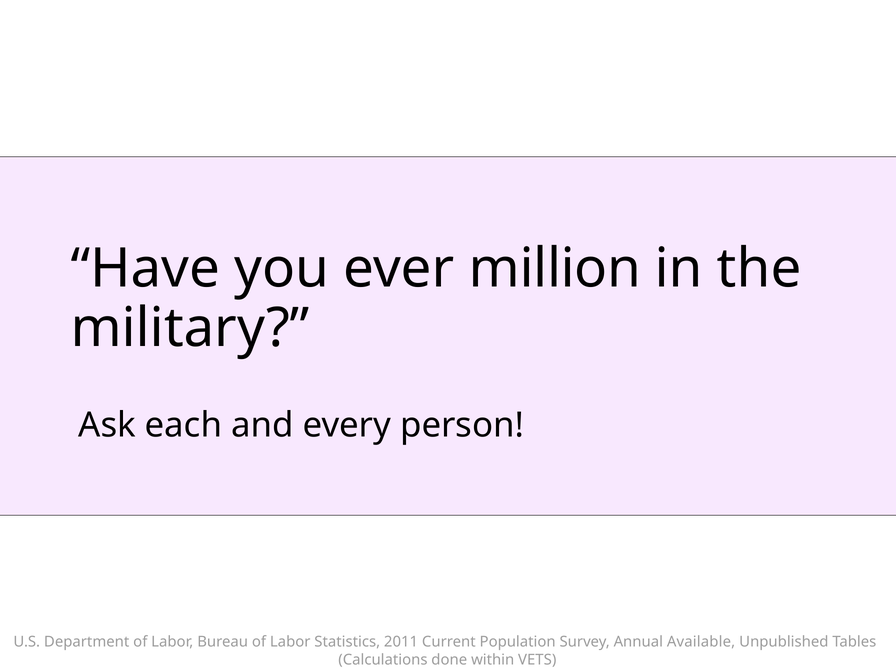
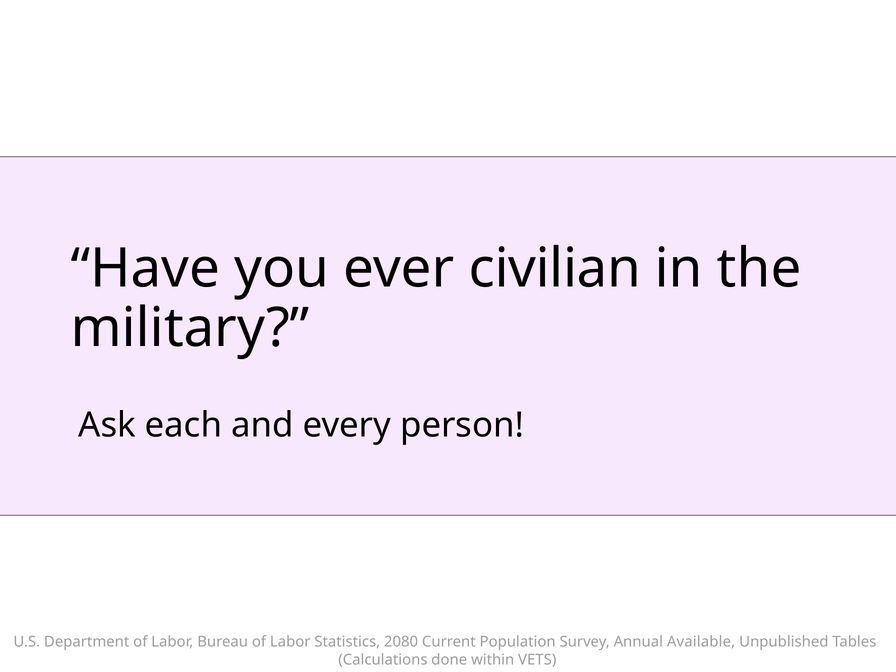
million: million -> civilian
2011: 2011 -> 2080
